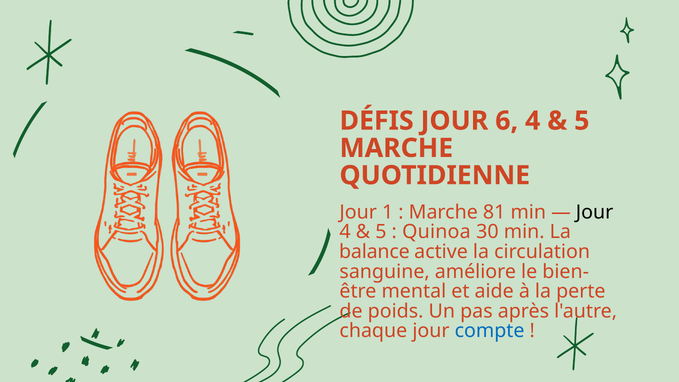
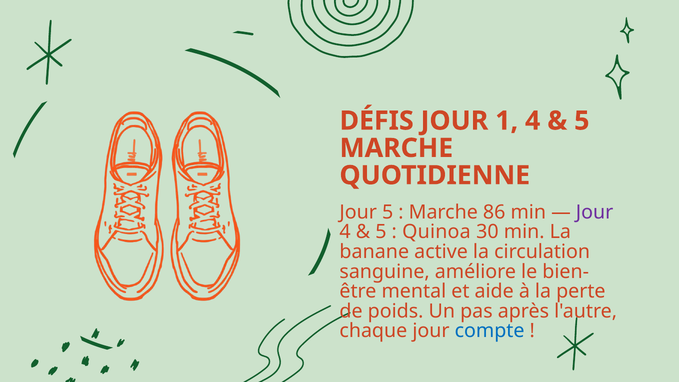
6: 6 -> 1
Jour 1: 1 -> 5
81: 81 -> 86
Jour at (595, 212) colour: black -> purple
balance: balance -> banane
